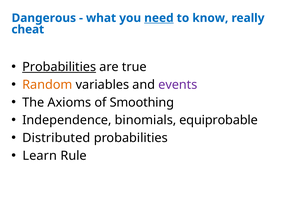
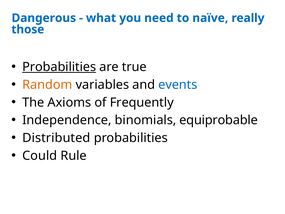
need underline: present -> none
know: know -> naïve
cheat: cheat -> those
events colour: purple -> blue
Smoothing: Smoothing -> Frequently
Learn: Learn -> Could
